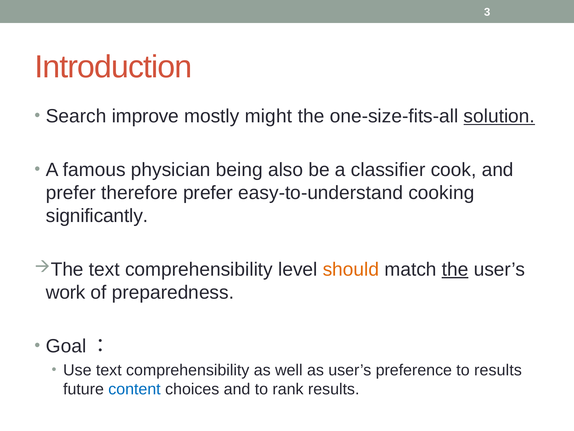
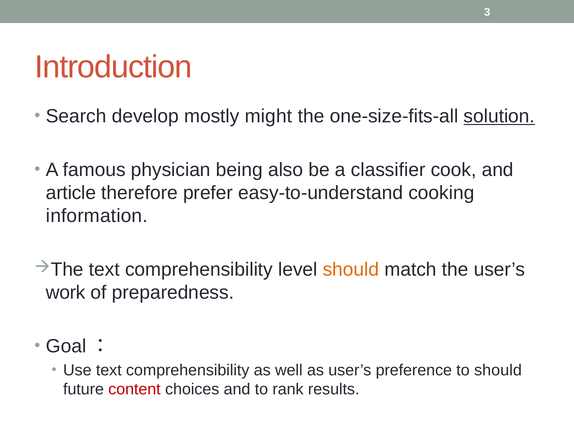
improve: improve -> develop
prefer at (71, 193): prefer -> article
significantly: significantly -> information
the at (455, 269) underline: present -> none
to results: results -> should
content colour: blue -> red
